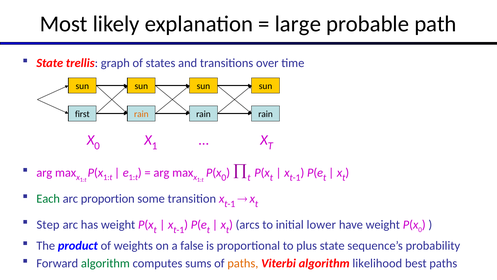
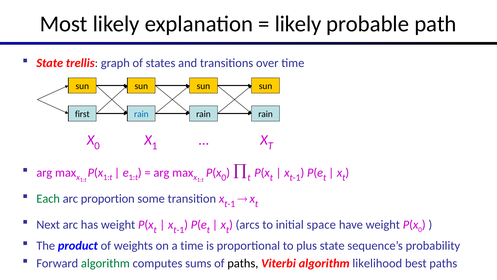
large at (298, 24): large -> likely
rain at (141, 114) colour: orange -> blue
Step: Step -> Next
lower: lower -> space
a false: false -> time
paths at (243, 263) colour: orange -> black
